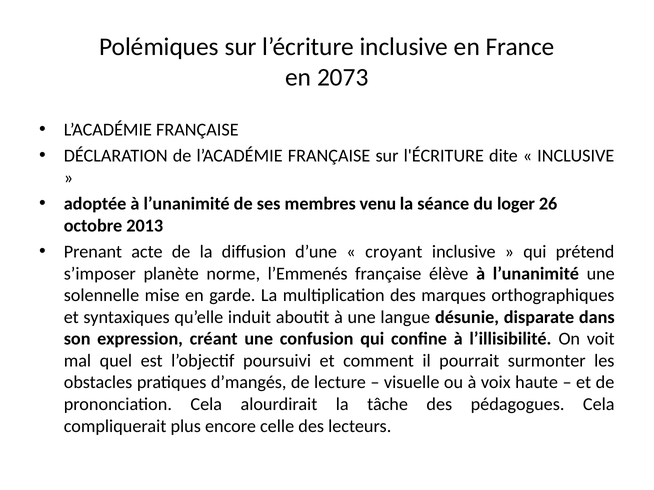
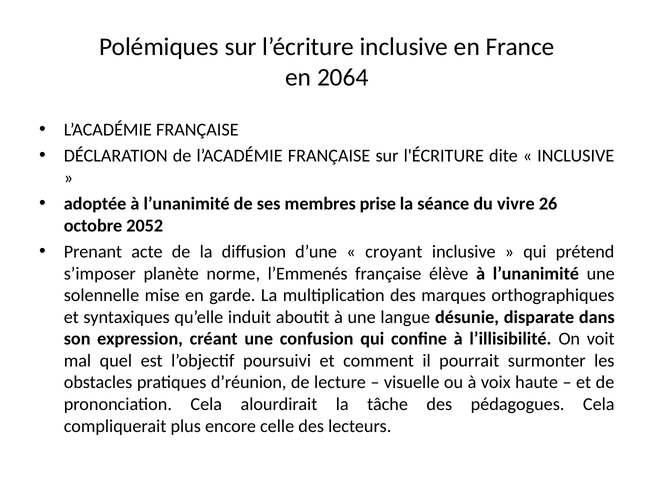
2073: 2073 -> 2064
venu: venu -> prise
loger: loger -> vivre
2013: 2013 -> 2052
d’mangés: d’mangés -> d’réunion
